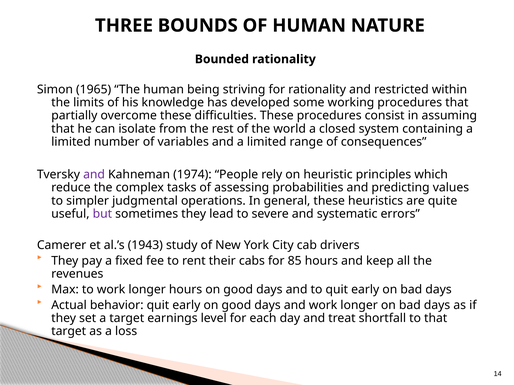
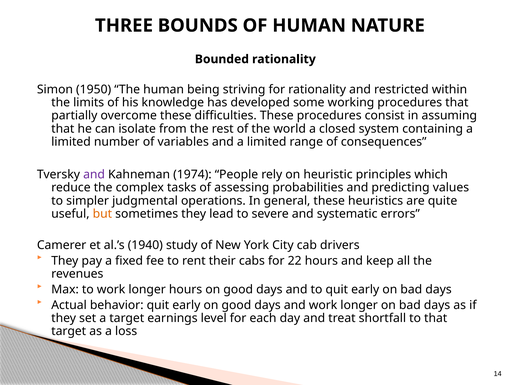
1965: 1965 -> 1950
but colour: purple -> orange
1943: 1943 -> 1940
85: 85 -> 22
